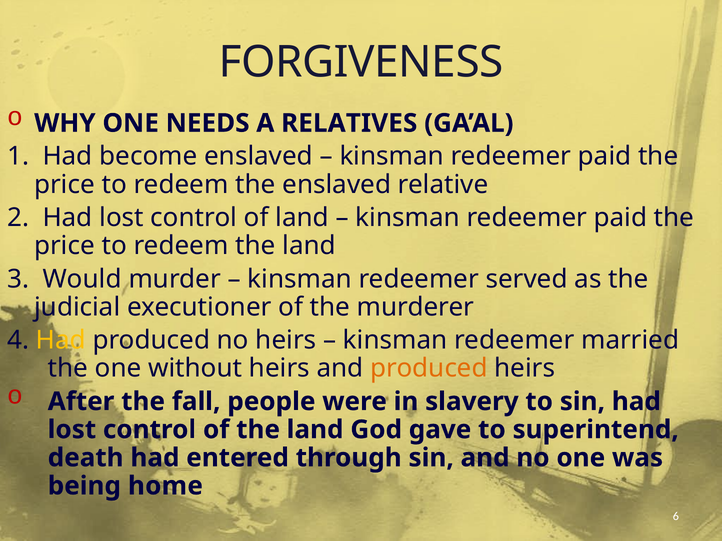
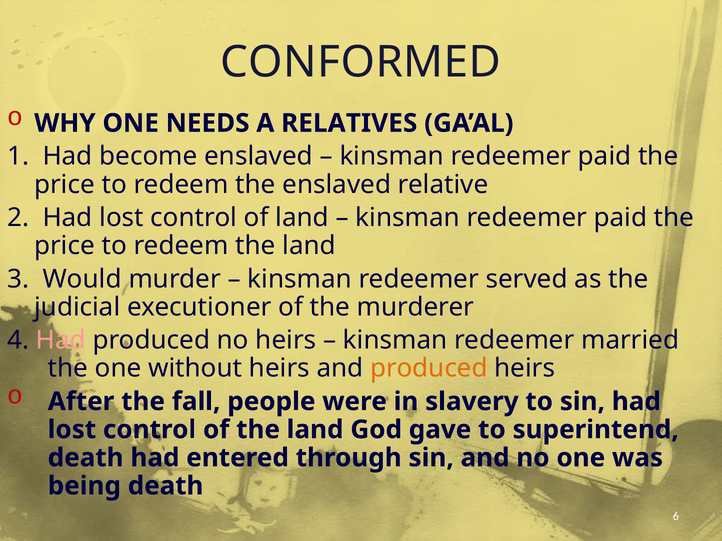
FORGIVENESS: FORGIVENESS -> CONFORMED
Had at (61, 341) colour: yellow -> pink
being home: home -> death
